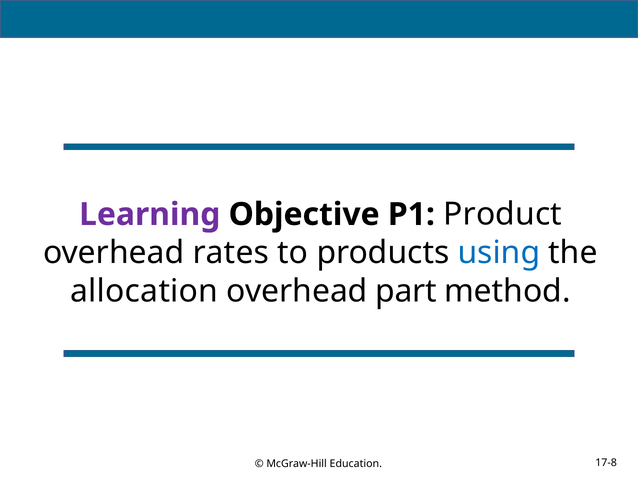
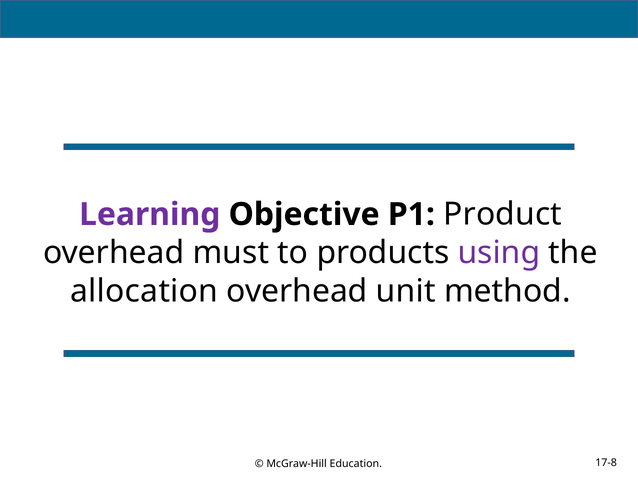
rates: rates -> must
using colour: blue -> purple
part: part -> unit
